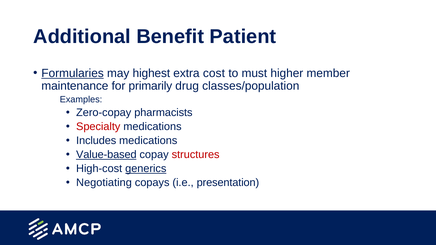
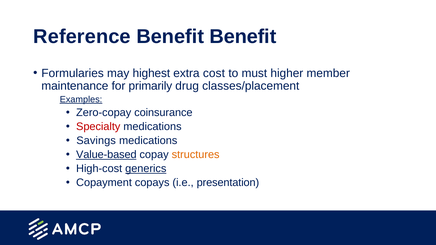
Additional: Additional -> Reference
Benefit Patient: Patient -> Benefit
Formularies underline: present -> none
classes/population: classes/population -> classes/placement
Examples underline: none -> present
pharmacists: pharmacists -> coinsurance
Includes: Includes -> Savings
structures colour: red -> orange
Negotiating: Negotiating -> Copayment
